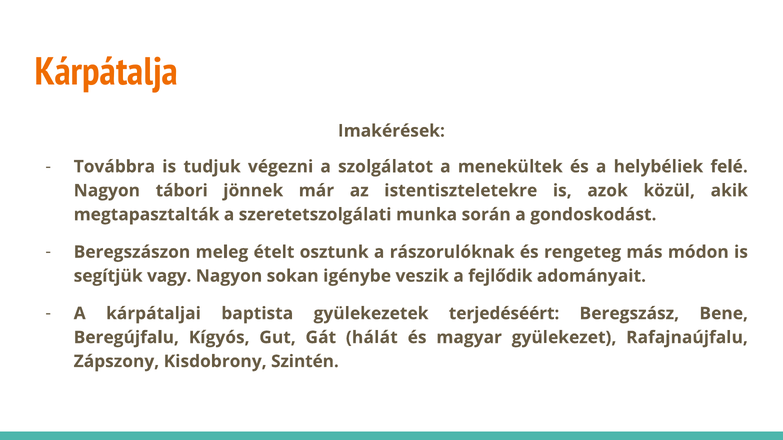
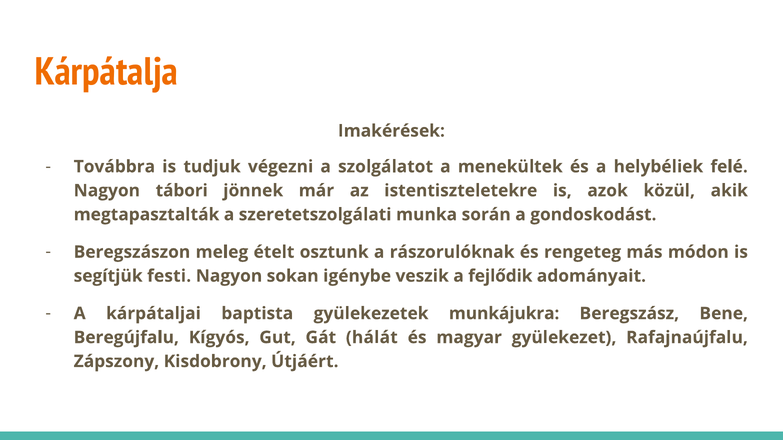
vagy: vagy -> festi
terjedéséért: terjedéséért -> munkájukra
Szintén: Szintén -> Útjáért
